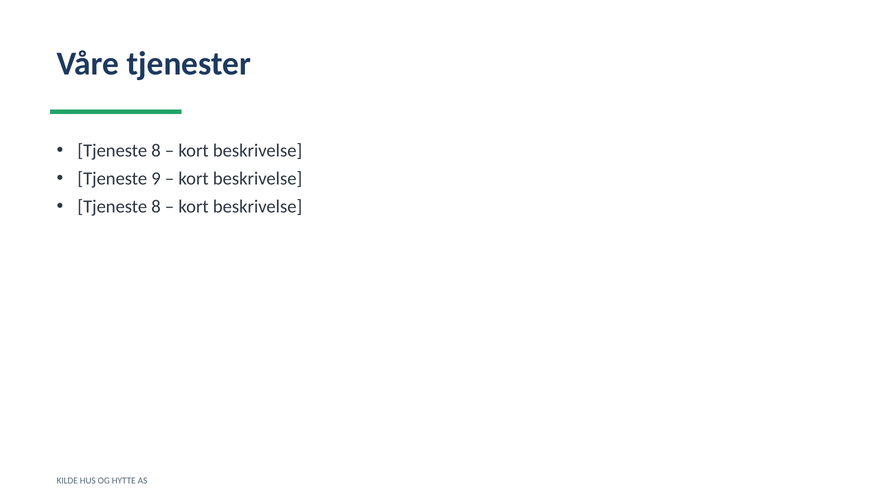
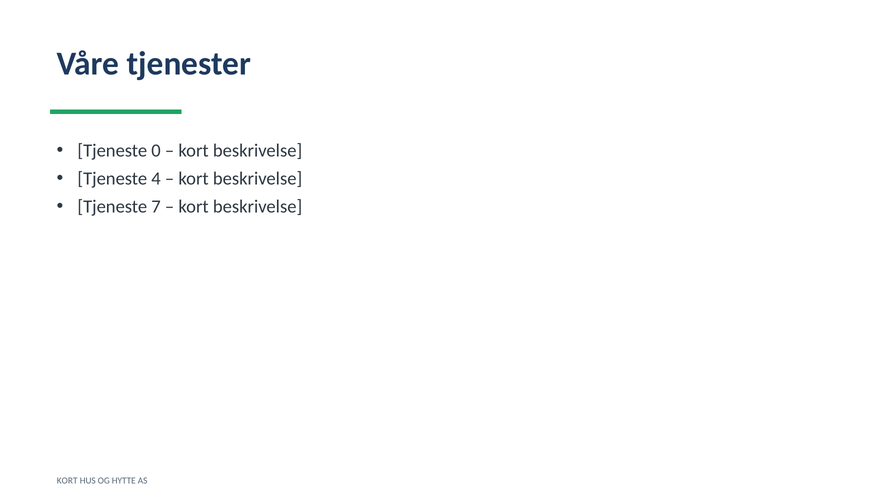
8 at (156, 151): 8 -> 0
9: 9 -> 4
8 at (156, 206): 8 -> 7
KILDE at (67, 480): KILDE -> KORT
